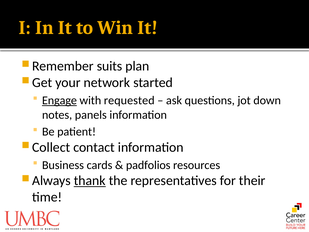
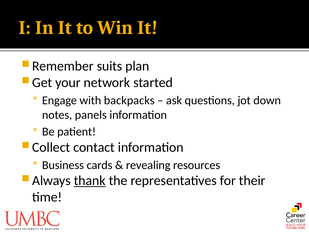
Engage underline: present -> none
requested: requested -> backpacks
padfolios: padfolios -> revealing
